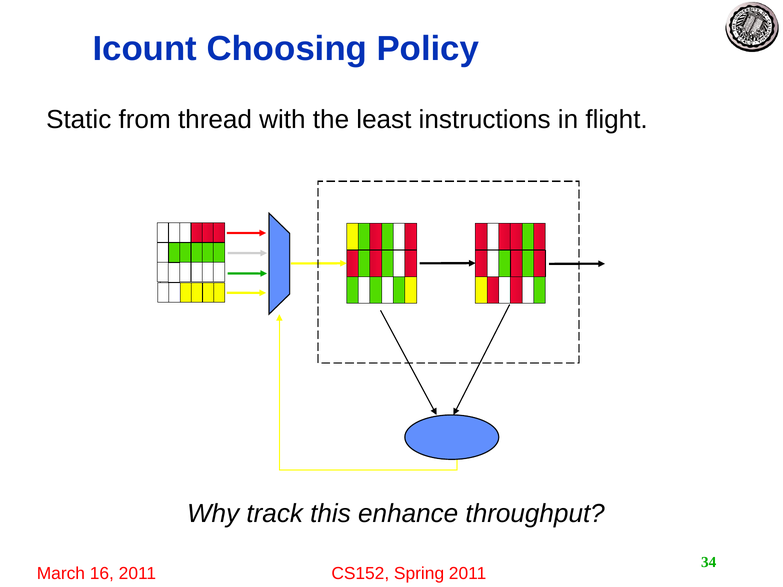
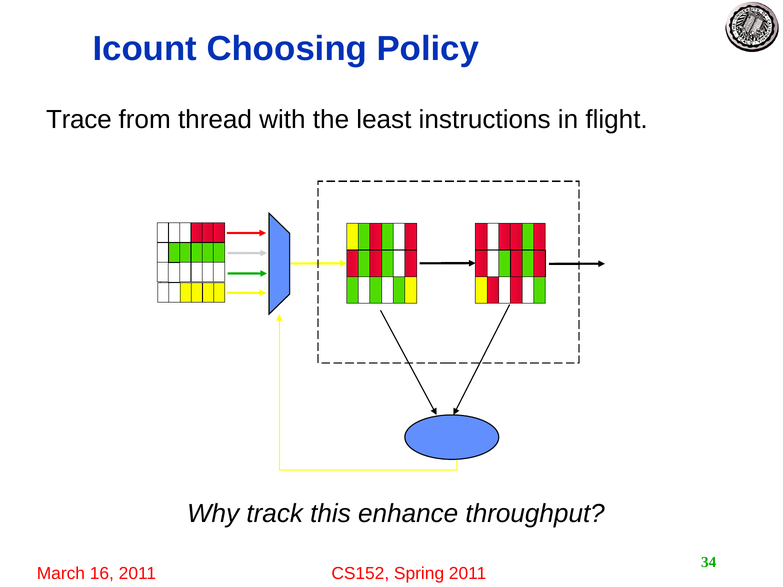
Static: Static -> Trace
